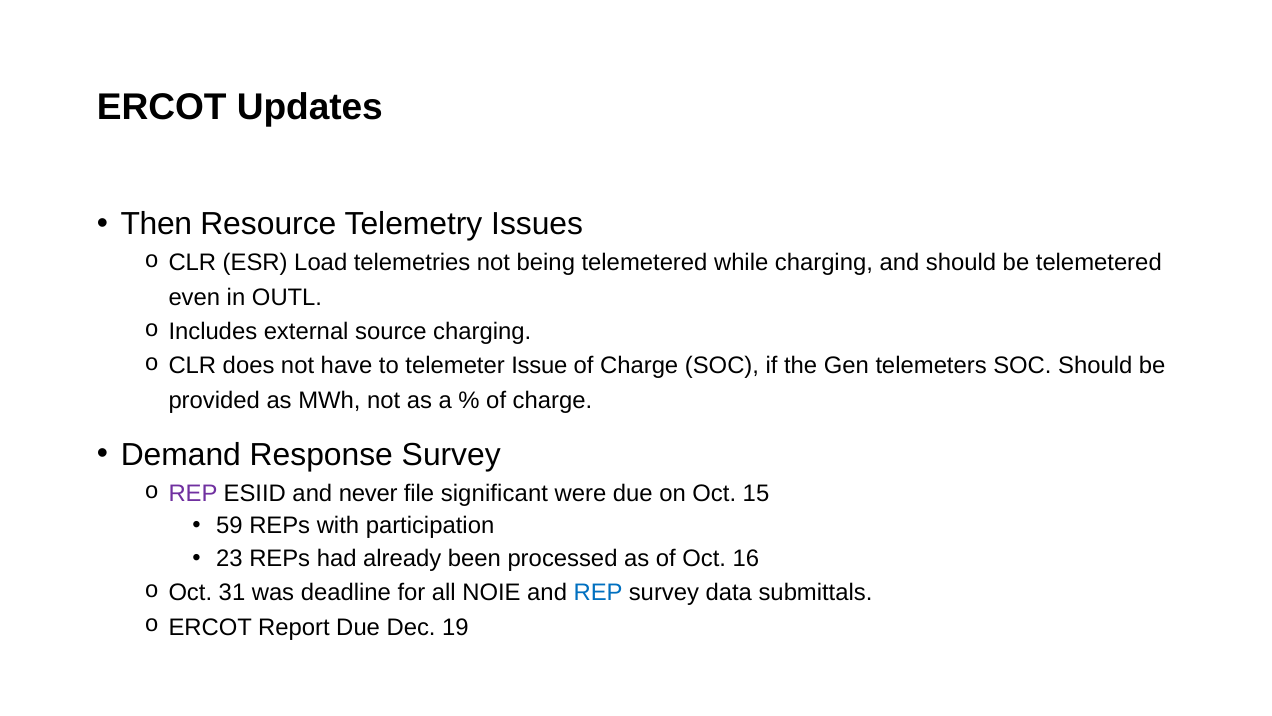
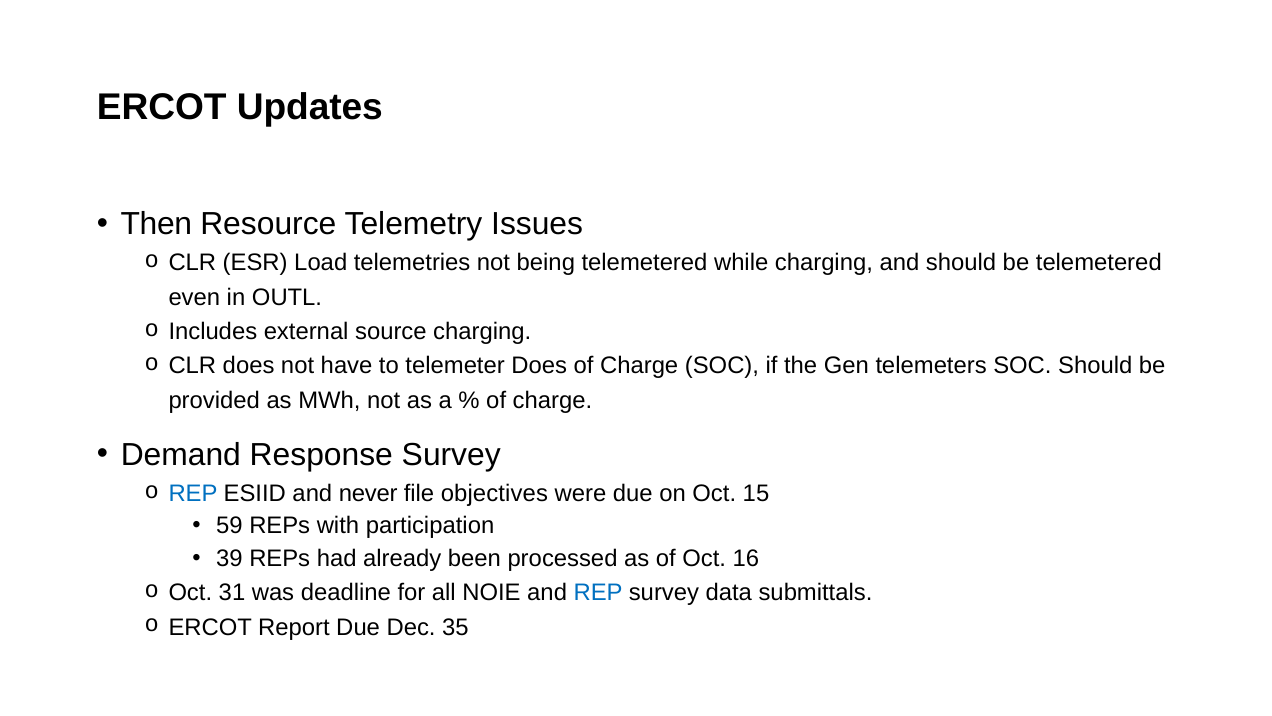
telemeter Issue: Issue -> Does
REP at (193, 493) colour: purple -> blue
significant: significant -> objectives
23: 23 -> 39
19: 19 -> 35
